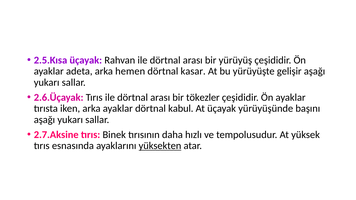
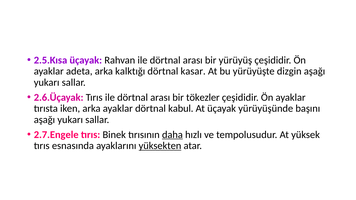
hemen: hemen -> kalktığı
gelişir: gelişir -> dizgin
2.7.Aksine: 2.7.Aksine -> 2.7.Engele
daha underline: none -> present
